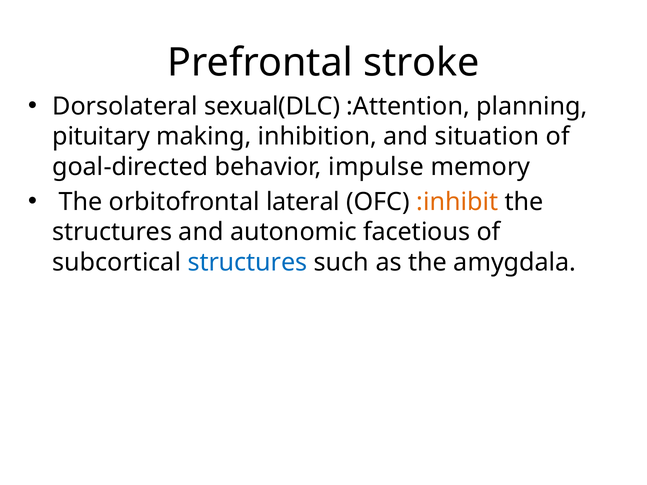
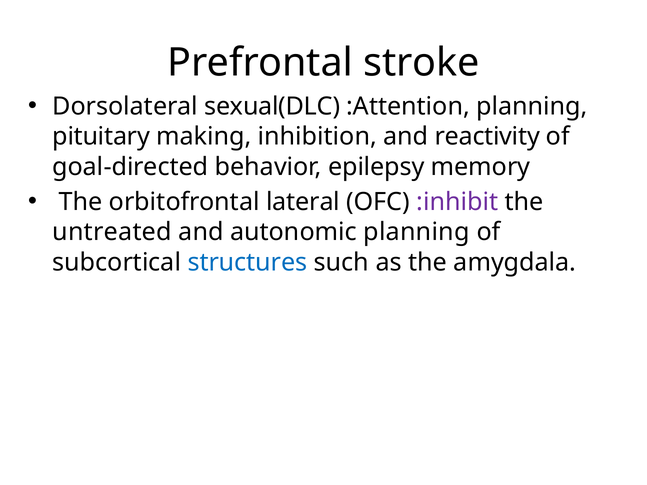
situation: situation -> reactivity
impulse: impulse -> epilepsy
:inhibit colour: orange -> purple
structures at (112, 232): structures -> untreated
autonomic facetious: facetious -> planning
